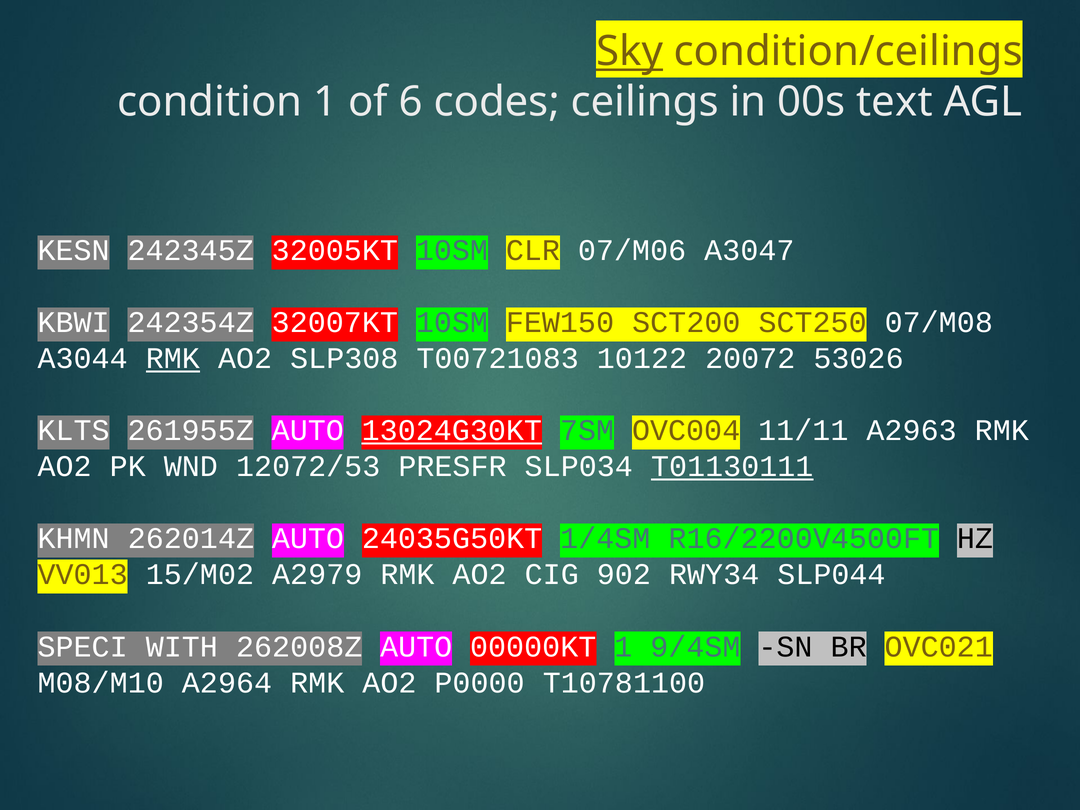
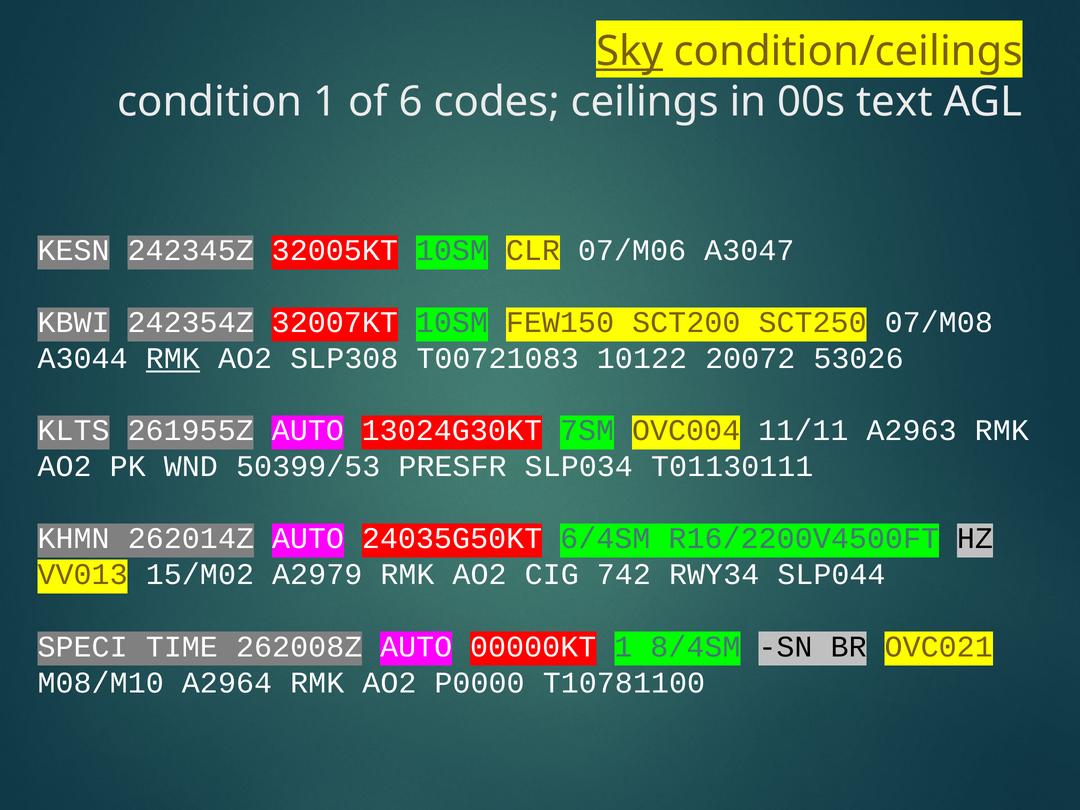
13024G30KT underline: present -> none
12072/53: 12072/53 -> 50399/53
T01130111 underline: present -> none
1/4SM: 1/4SM -> 6/4SM
902: 902 -> 742
WITH: WITH -> TIME
9/4SM: 9/4SM -> 8/4SM
